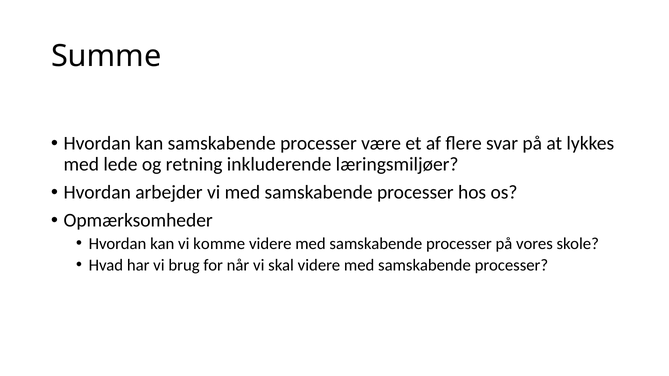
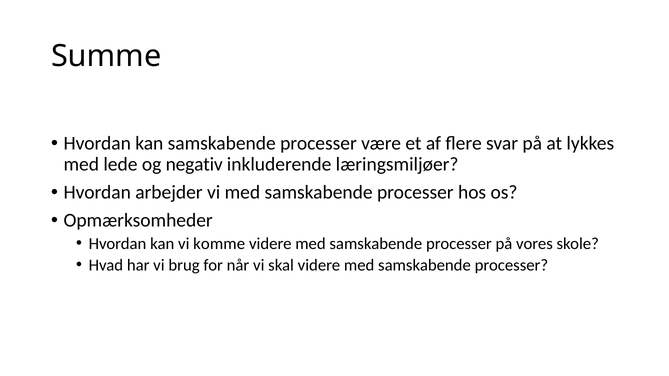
retning: retning -> negativ
